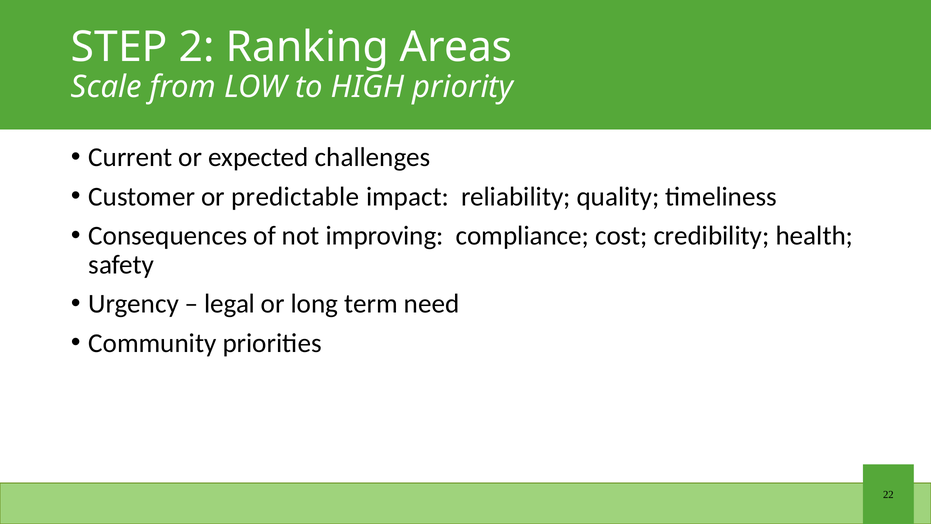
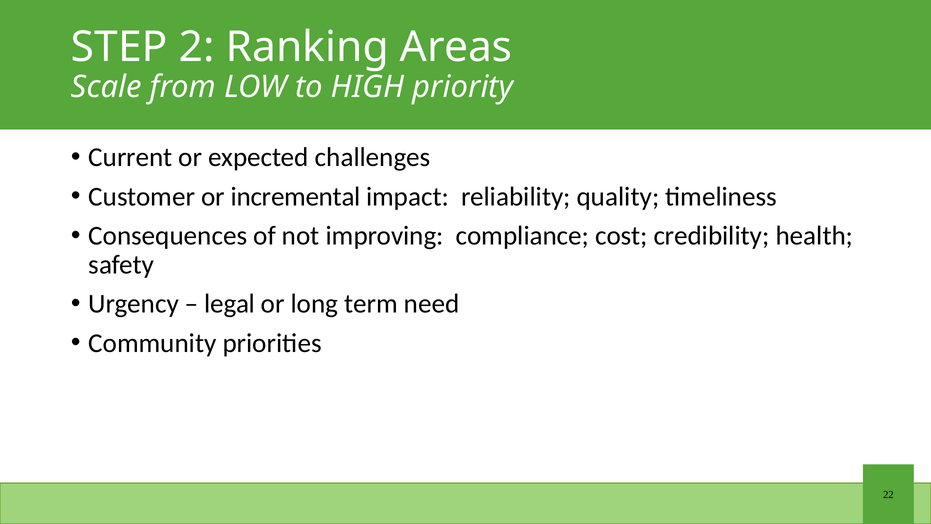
predictable: predictable -> incremental
